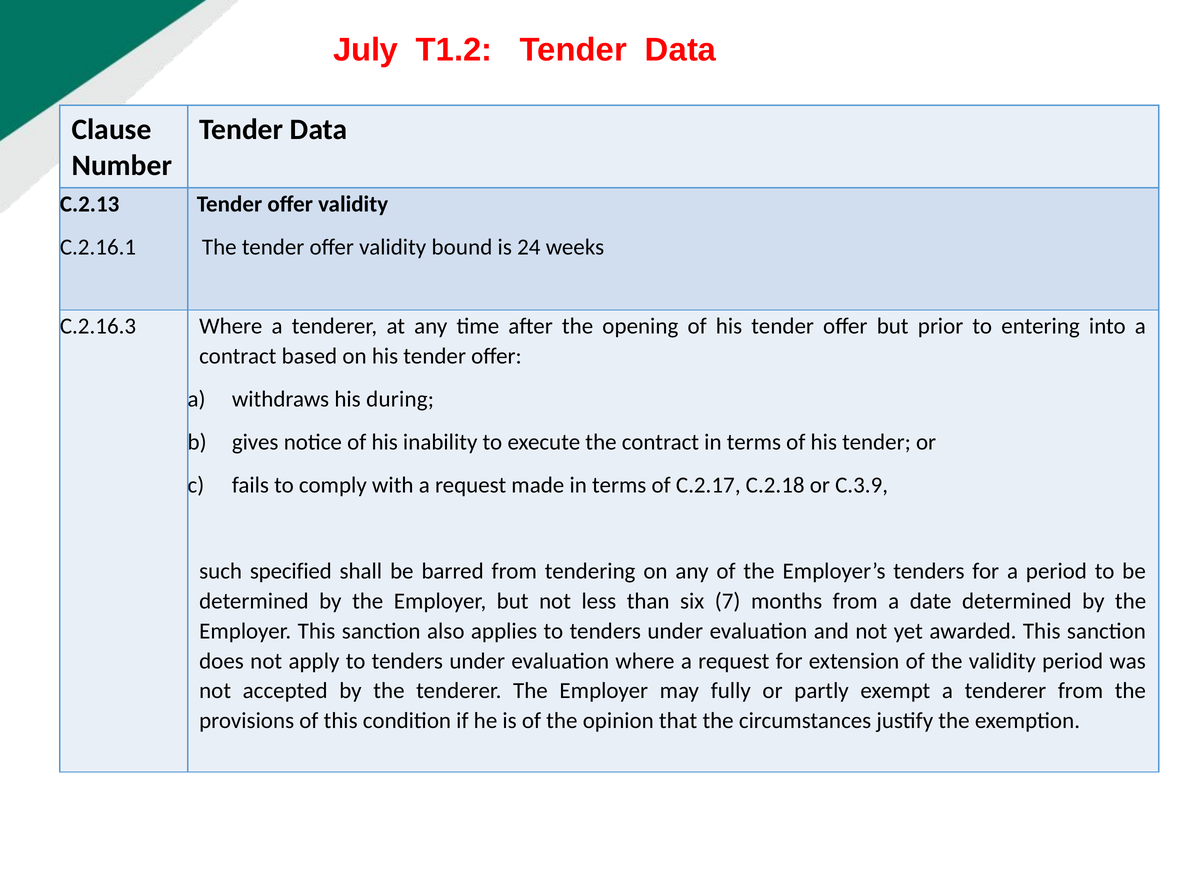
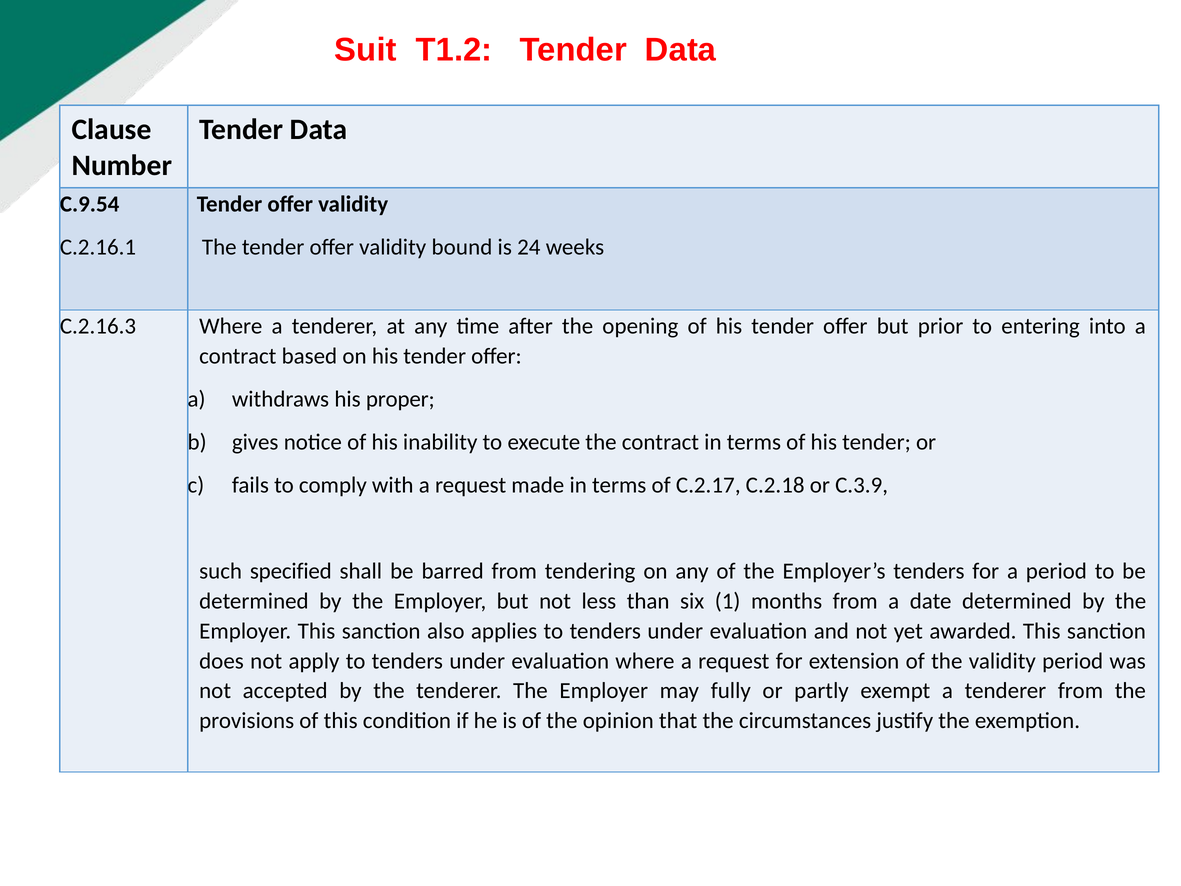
July: July -> Suit
C.2.13: C.2.13 -> C.9.54
during: during -> proper
7: 7 -> 1
